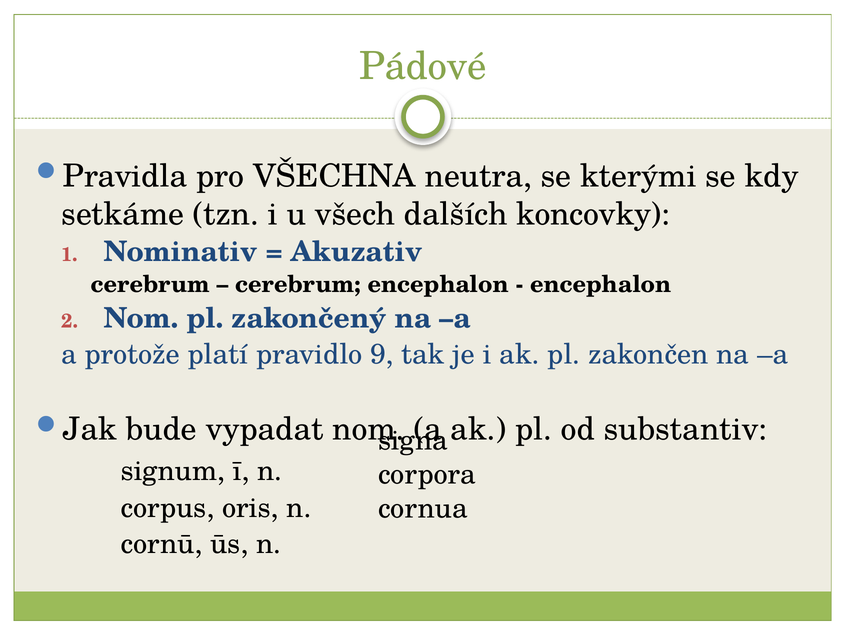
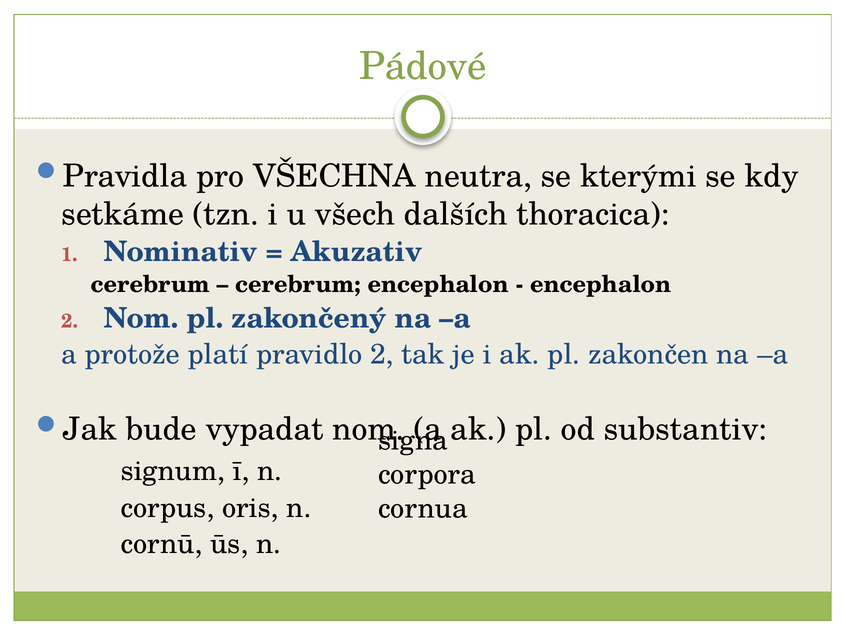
koncovky: koncovky -> thoracica
pravidlo 9: 9 -> 2
